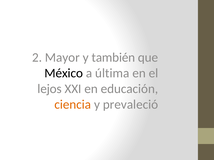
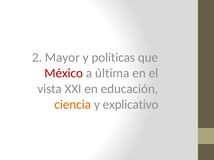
también: también -> políticas
México colour: black -> red
lejos: lejos -> vista
prevaleció: prevaleció -> explicativo
